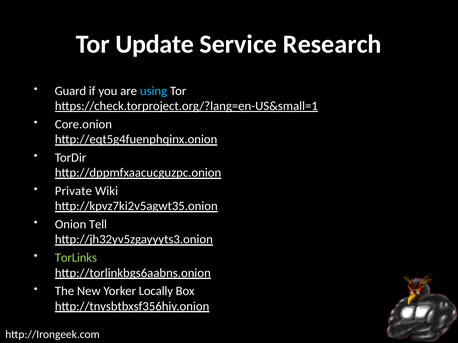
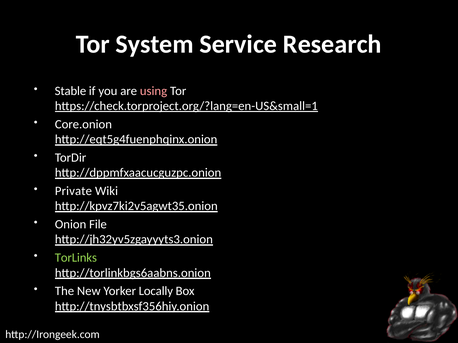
Update: Update -> System
Guard: Guard -> Stable
using colour: light blue -> pink
Tell: Tell -> File
